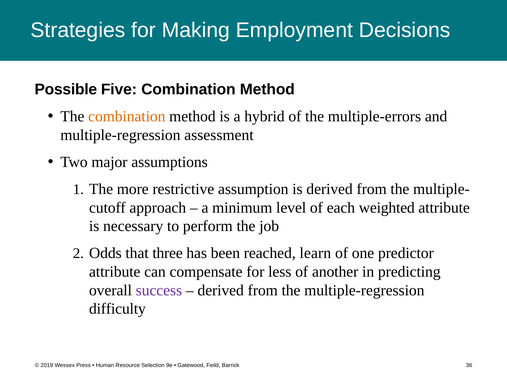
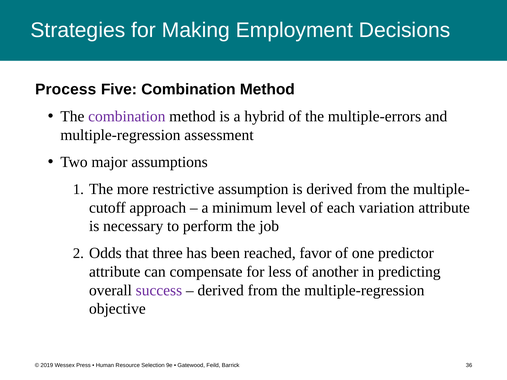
Possible: Possible -> Process
combination at (127, 117) colour: orange -> purple
weighted: weighted -> variation
learn: learn -> favor
difficulty: difficulty -> objective
